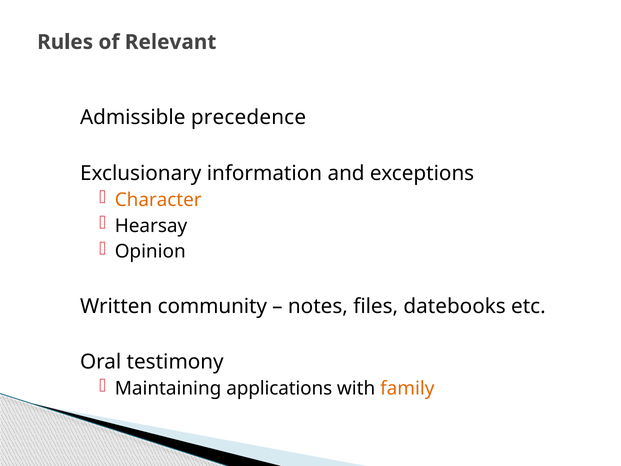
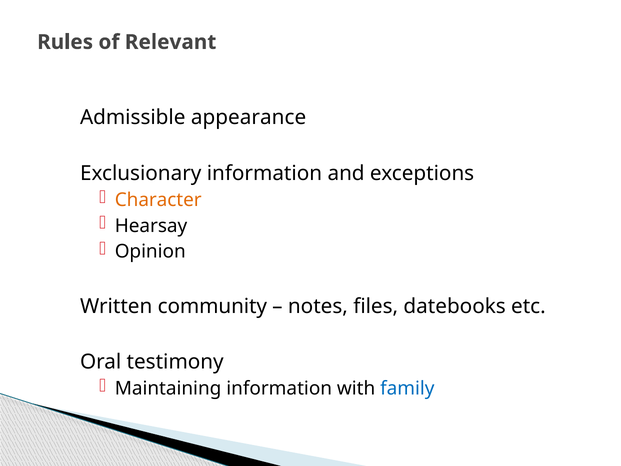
precedence: precedence -> appearance
Maintaining applications: applications -> information
family colour: orange -> blue
